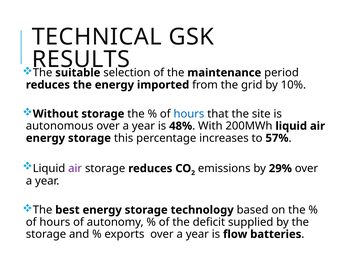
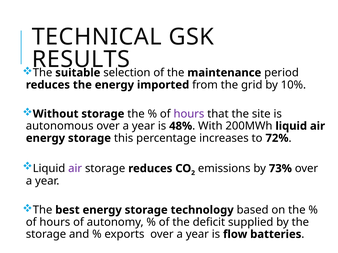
hours at (189, 114) colour: blue -> purple
57%: 57% -> 72%
29%: 29% -> 73%
